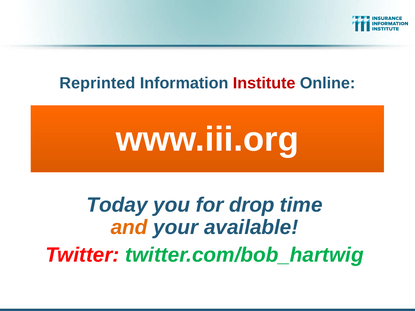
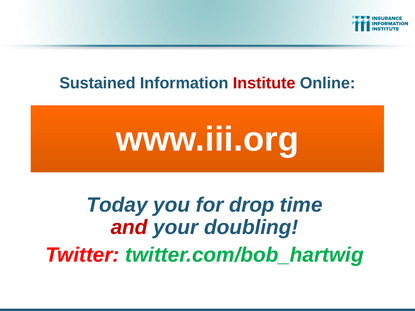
Reprinted: Reprinted -> Sustained
and colour: orange -> red
available: available -> doubling
